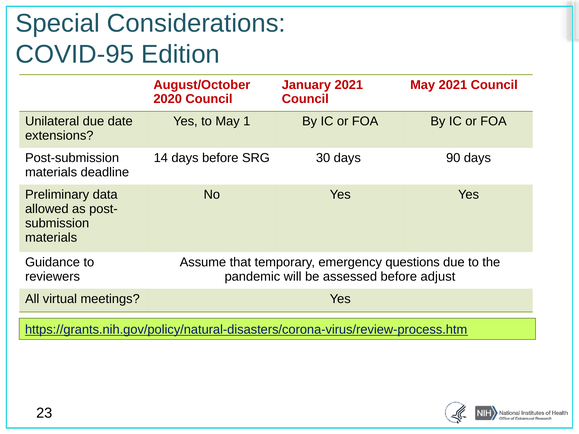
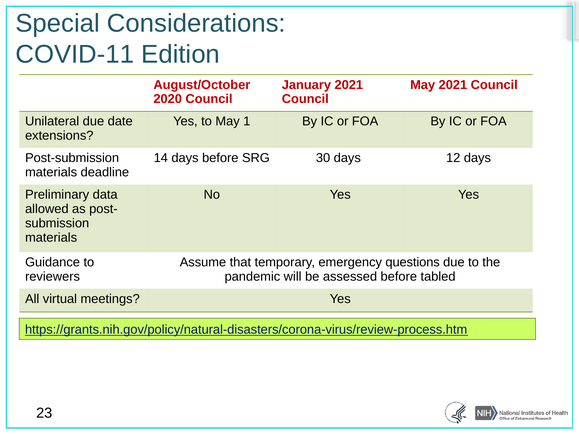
COVID-95: COVID-95 -> COVID-11
90: 90 -> 12
adjust: adjust -> tabled
